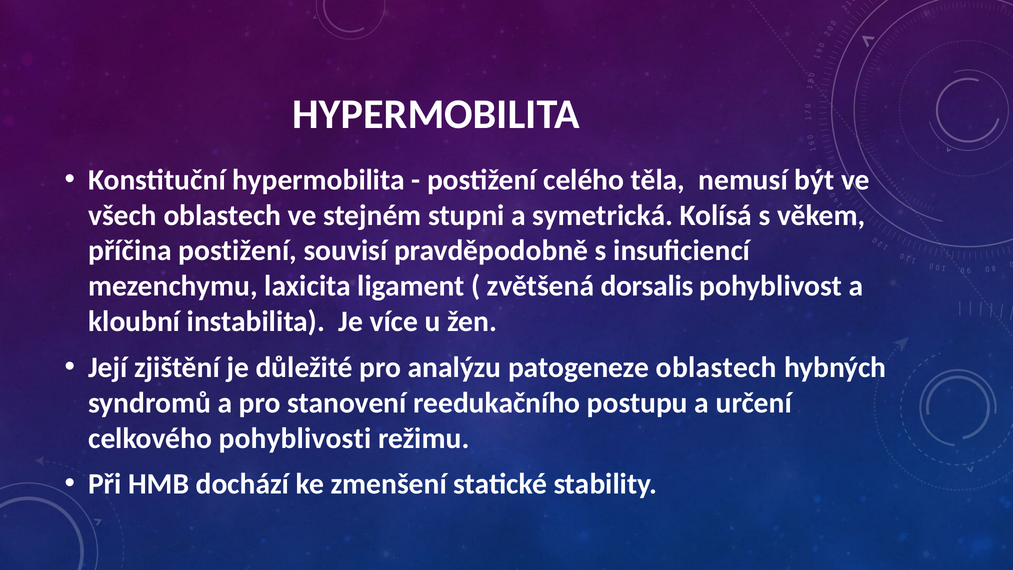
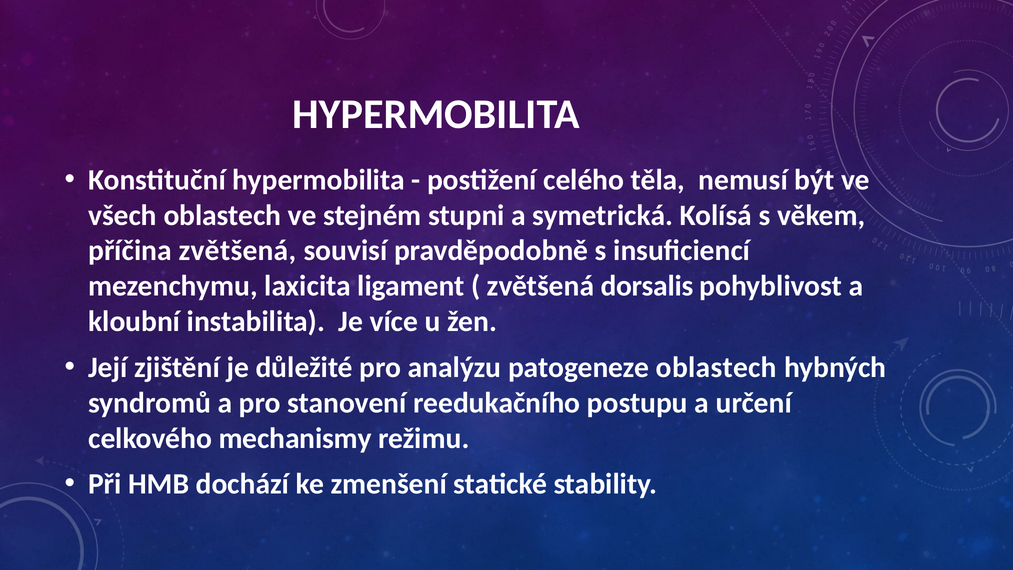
příčina postižení: postižení -> zvětšená
pohyblivosti: pohyblivosti -> mechanismy
